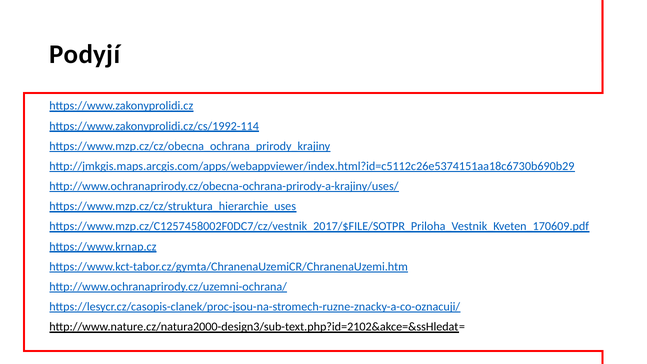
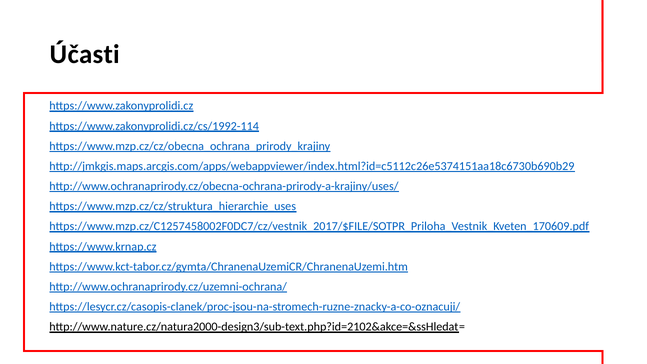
Podyjí: Podyjí -> Účasti
